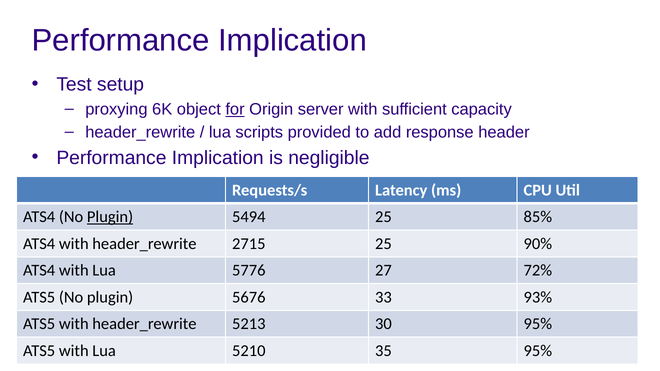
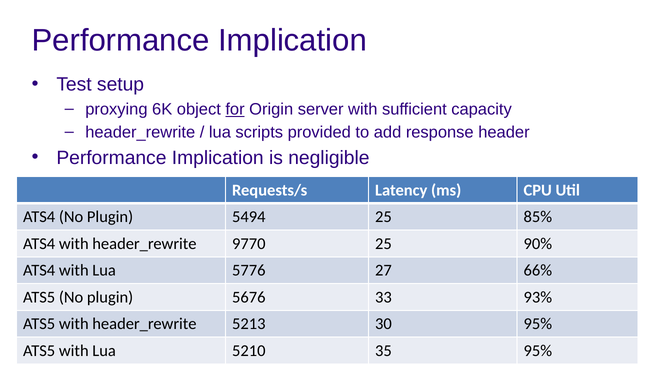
Plugin at (110, 217) underline: present -> none
2715: 2715 -> 9770
72%: 72% -> 66%
